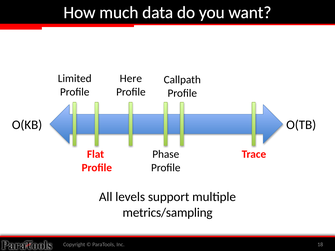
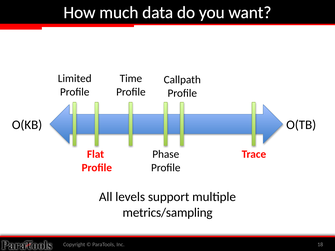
Here: Here -> Time
